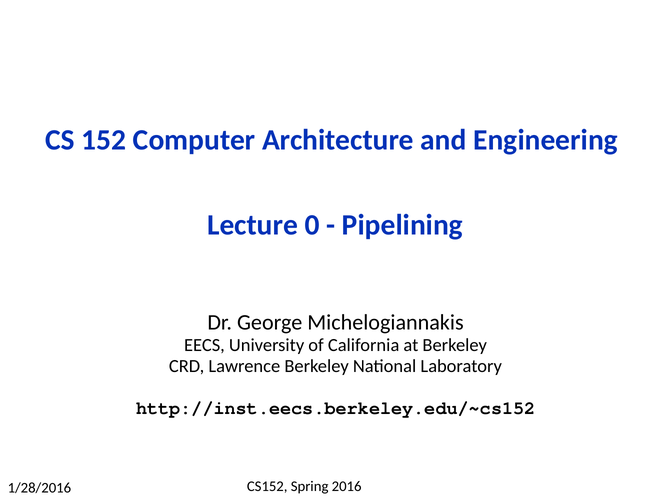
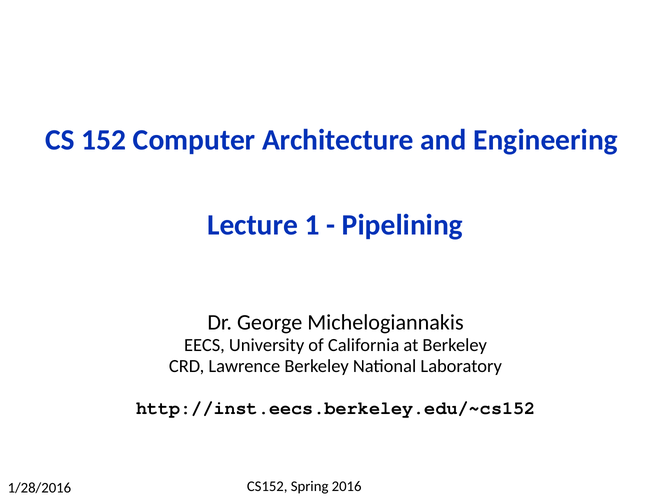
0: 0 -> 1
